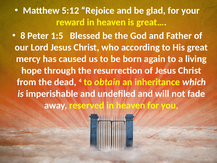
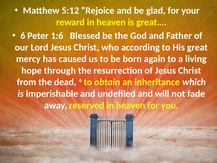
8: 8 -> 6
1:5: 1:5 -> 1:6
